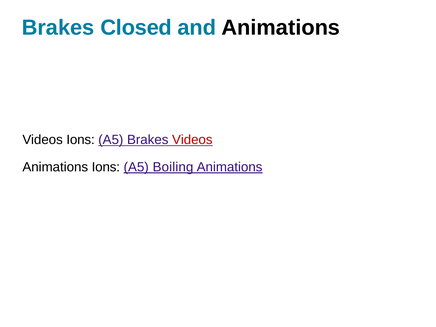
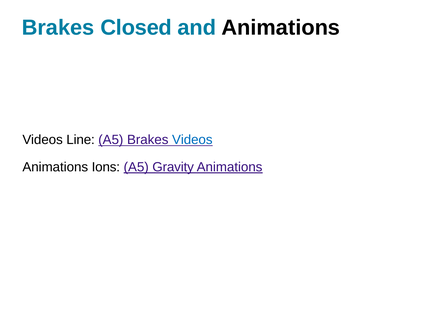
Videos Ions: Ions -> Line
Videos at (192, 140) colour: red -> blue
Boiling: Boiling -> Gravity
